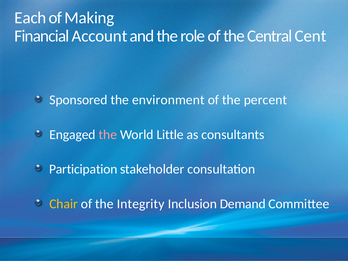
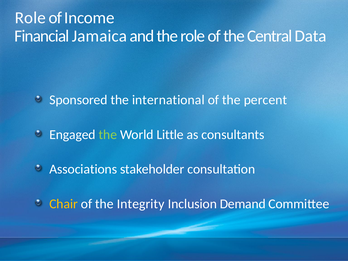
Each at (30, 18): Each -> Role
Making: Making -> Income
Account: Account -> Jamaica
Cent: Cent -> Data
environment: environment -> international
the at (108, 135) colour: pink -> light green
Participation: Participation -> Associations
